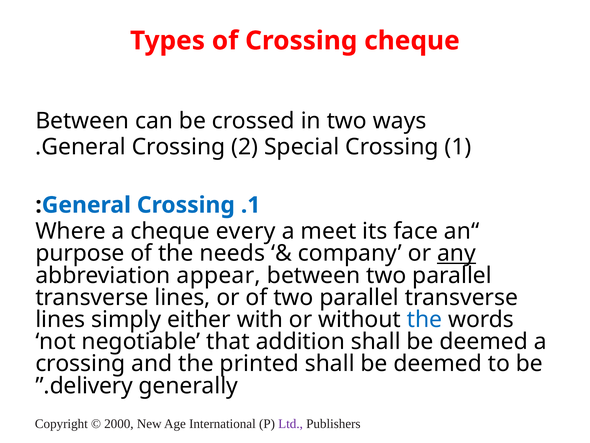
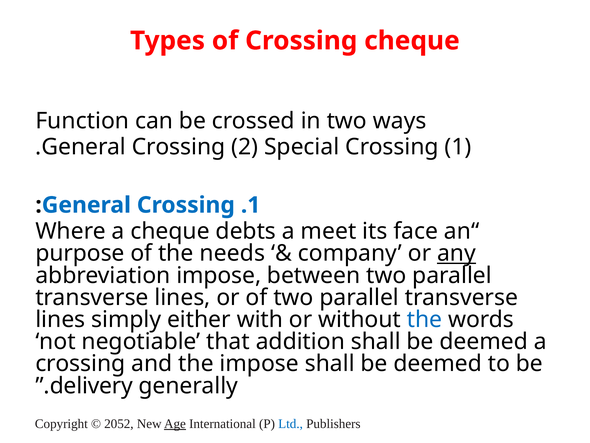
Between at (82, 121): Between -> Function
every: every -> debts
abbreviation appear: appear -> impose
the printed: printed -> impose
2000: 2000 -> 2052
Age underline: none -> present
Ltd colour: purple -> blue
